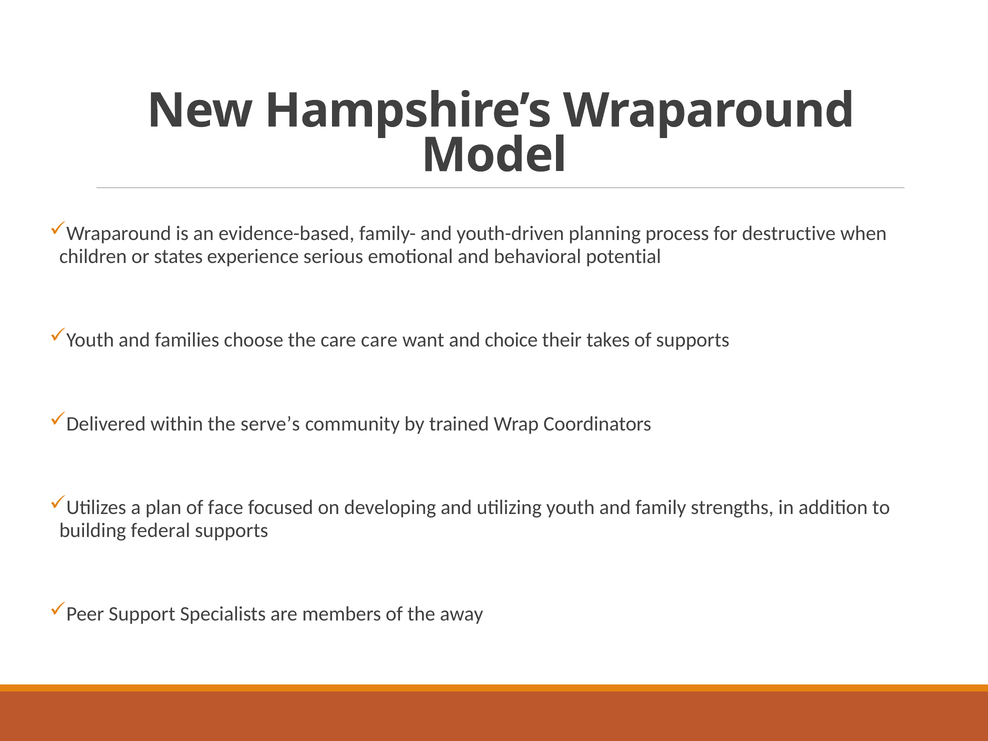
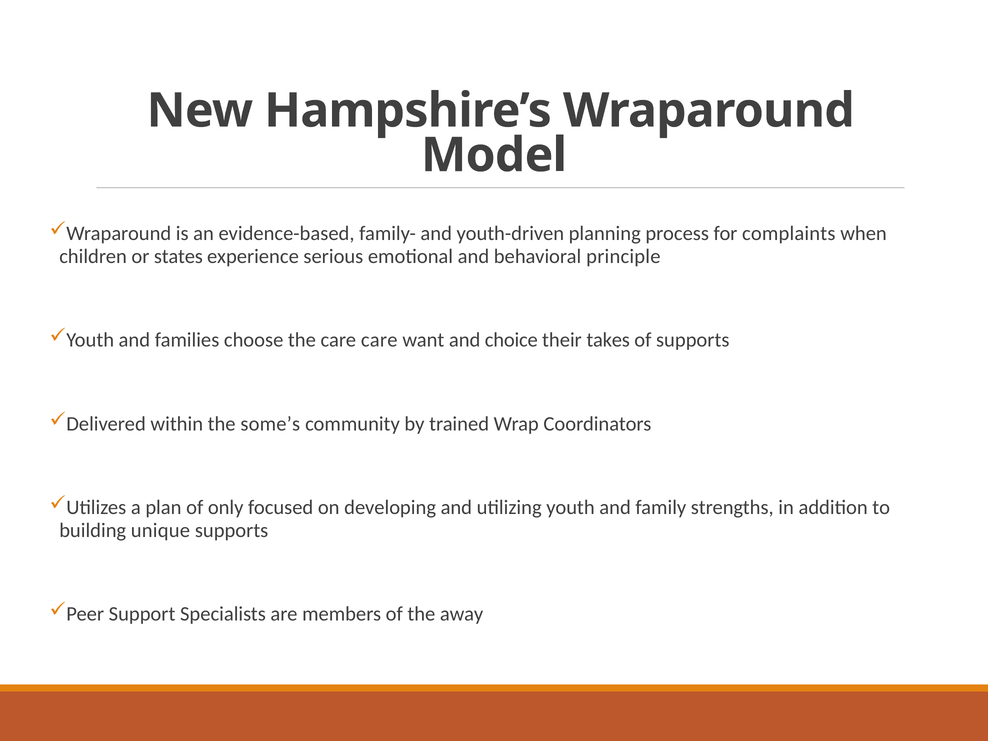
destructive: destructive -> complaints
potential: potential -> principle
serve’s: serve’s -> some’s
face: face -> only
federal: federal -> unique
